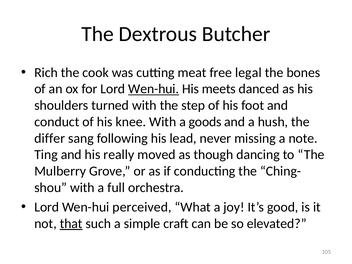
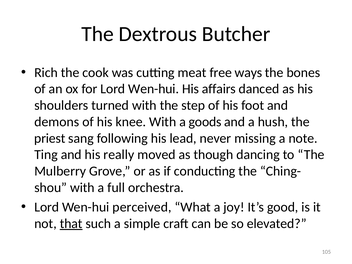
legal: legal -> ways
Wen-hui at (154, 89) underline: present -> none
meets: meets -> affairs
conduct: conduct -> demons
differ: differ -> priest
